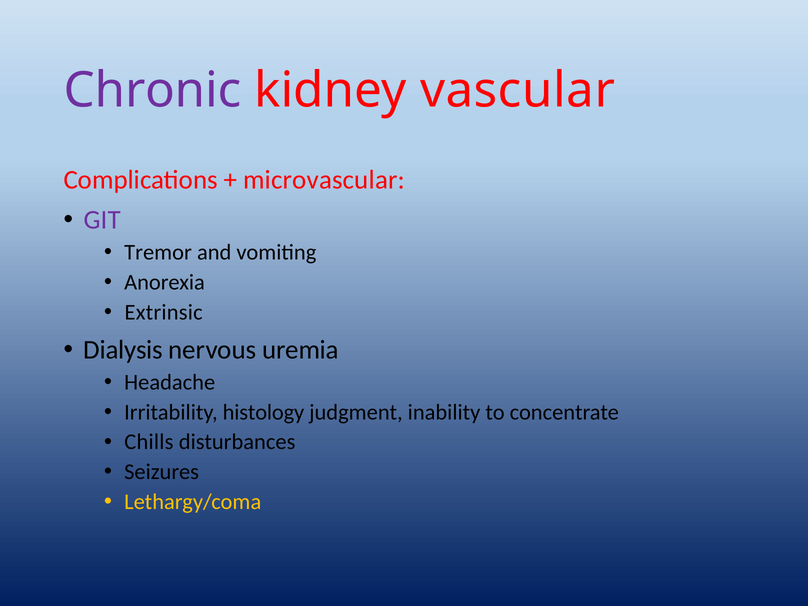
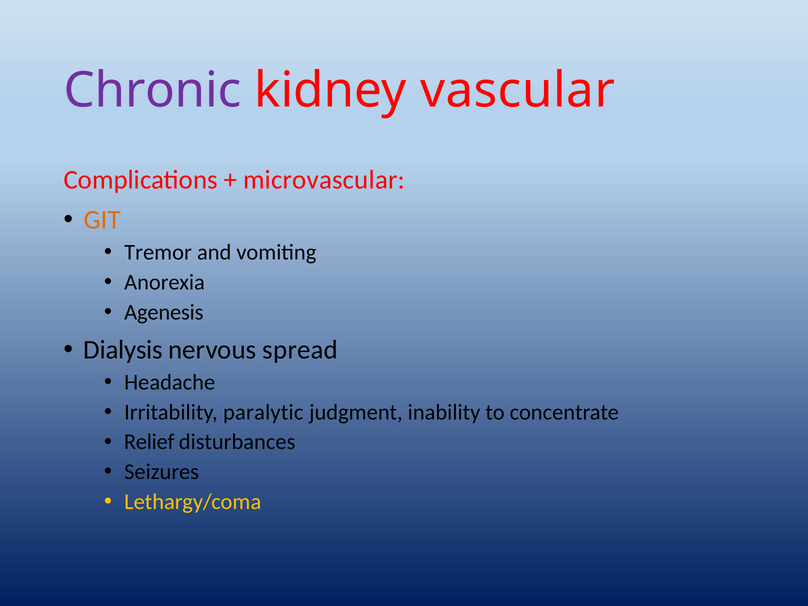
GIT colour: purple -> orange
Extrinsic: Extrinsic -> Agenesis
uremia: uremia -> spread
histology: histology -> paralytic
Chills: Chills -> Relief
